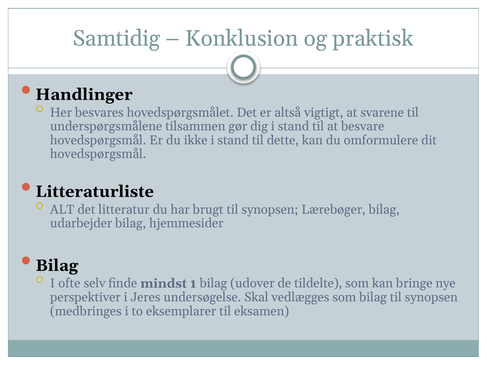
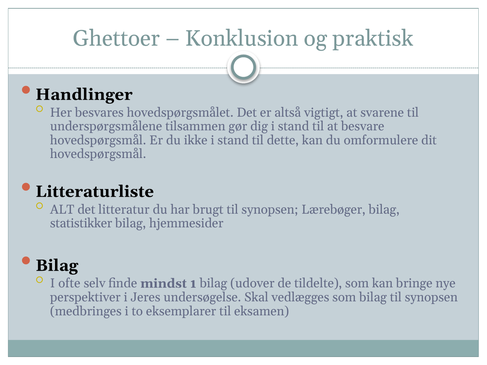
Samtidig: Samtidig -> Ghettoer
udarbejder: udarbejder -> statistikker
